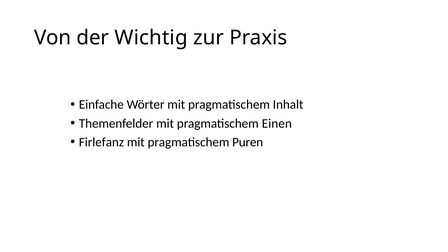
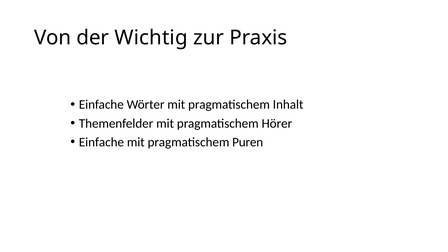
Einen: Einen -> Hörer
Firlefanz at (101, 142): Firlefanz -> Einfache
